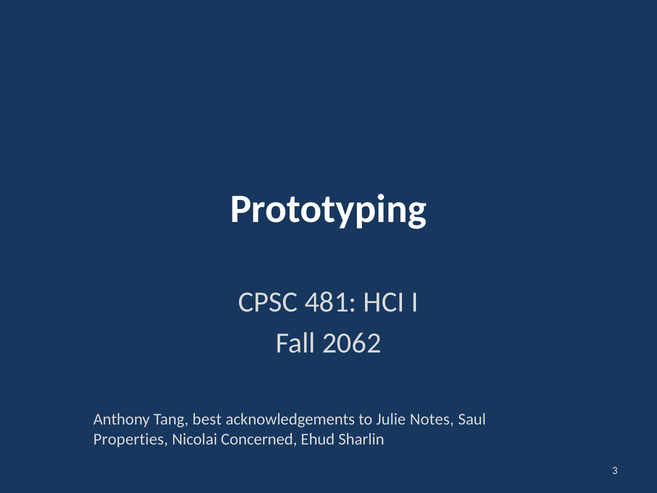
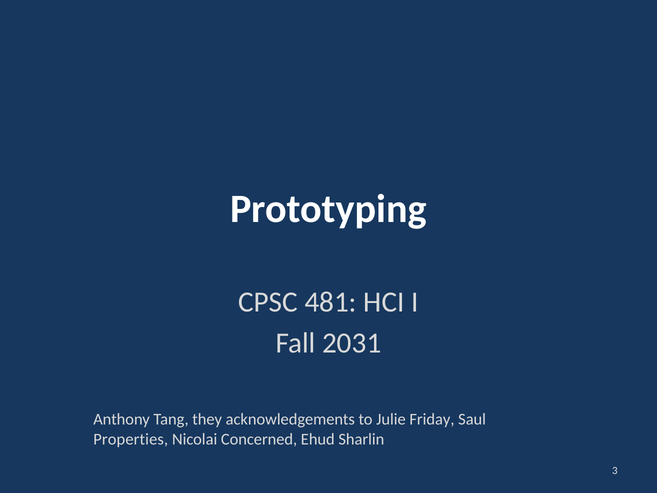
2062: 2062 -> 2031
best: best -> they
Notes: Notes -> Friday
